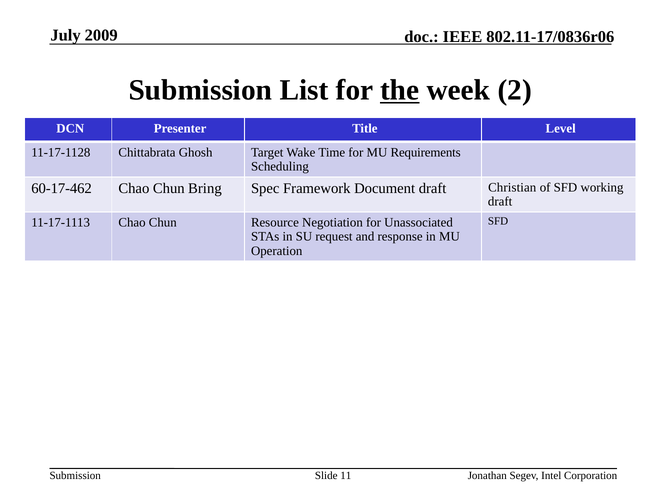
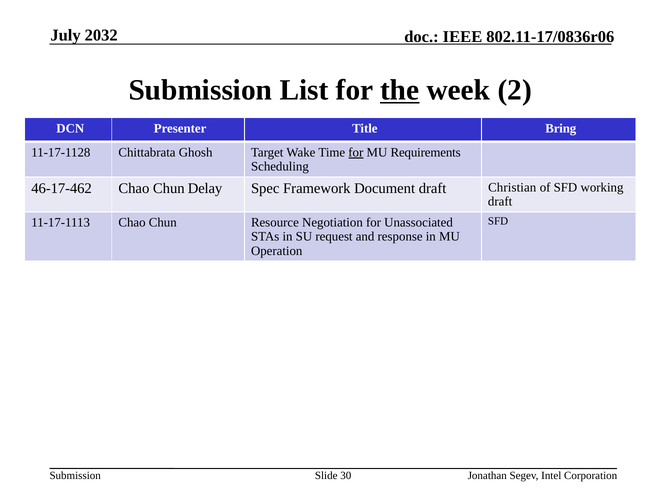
2009: 2009 -> 2032
Level: Level -> Bring
for at (356, 152) underline: none -> present
60-17-462: 60-17-462 -> 46-17-462
Bring: Bring -> Delay
11: 11 -> 30
